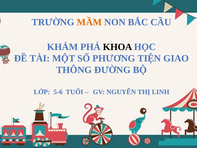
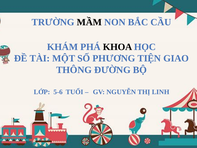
MẦM colour: orange -> black
